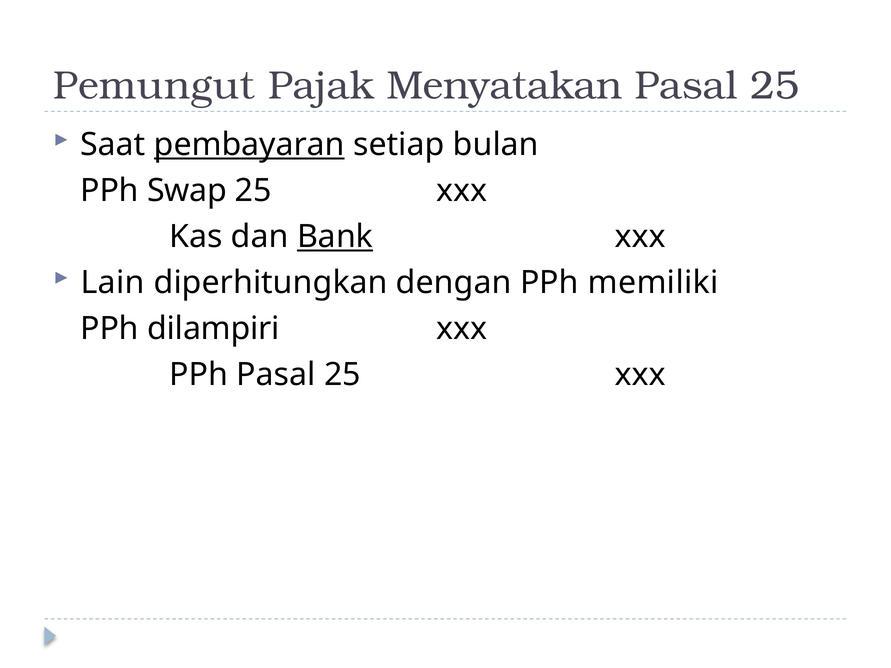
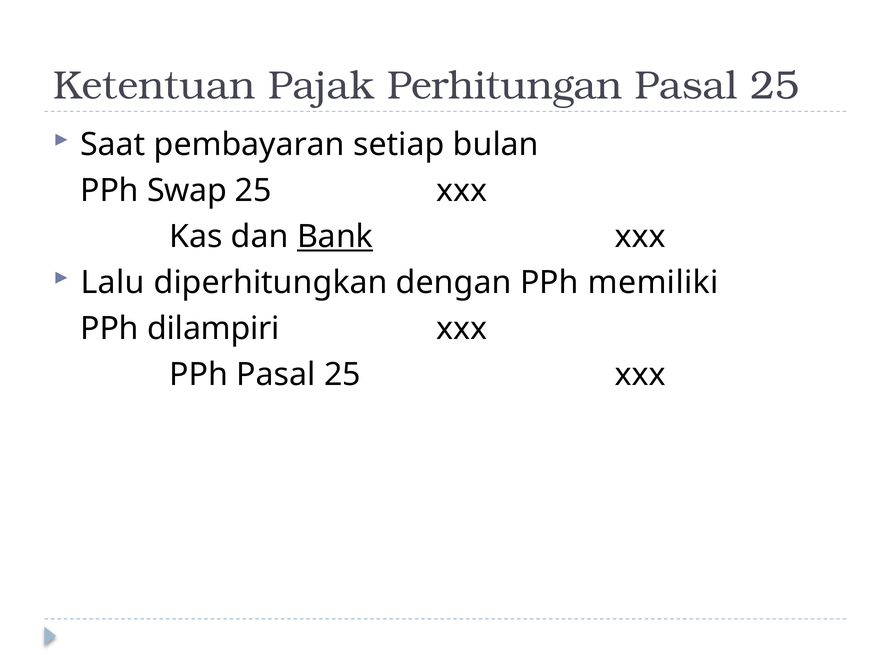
Pemungut: Pemungut -> Ketentuan
Menyatakan: Menyatakan -> Perhitungan
pembayaran underline: present -> none
Lain: Lain -> Lalu
